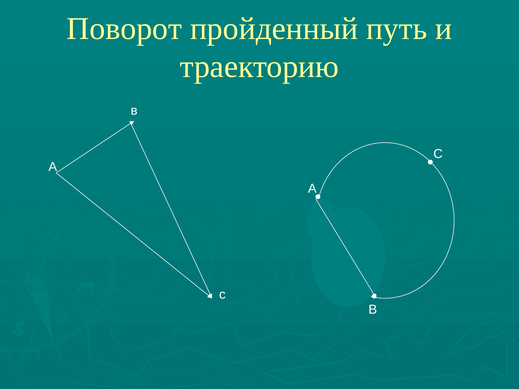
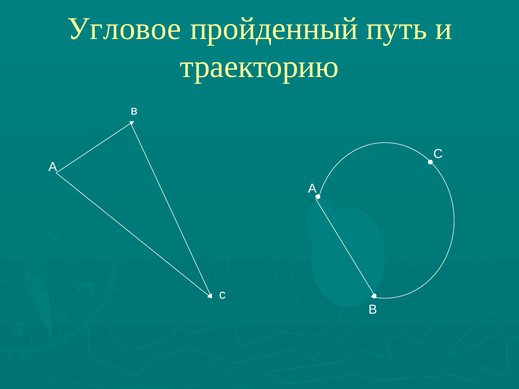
Поворот: Поворот -> Угловое
